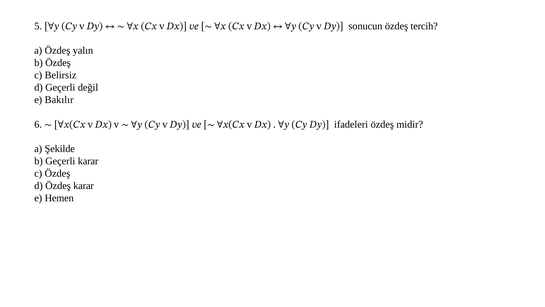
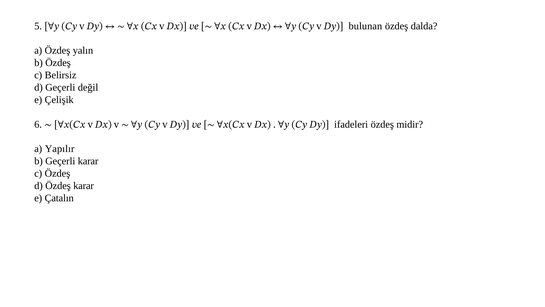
sonucun: sonucun -> bulunan
tercih: tercih -> dalda
Bakılır: Bakılır -> Çelişik
Şekilde: Şekilde -> Yapılır
Hemen: Hemen -> Çatalın
